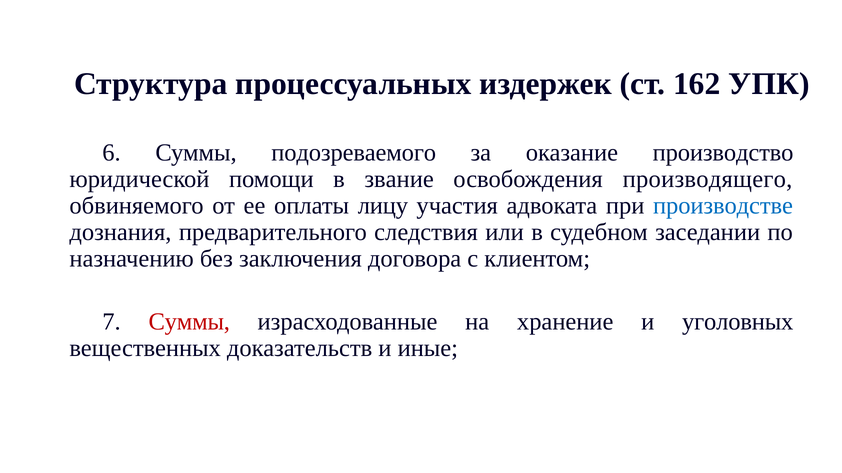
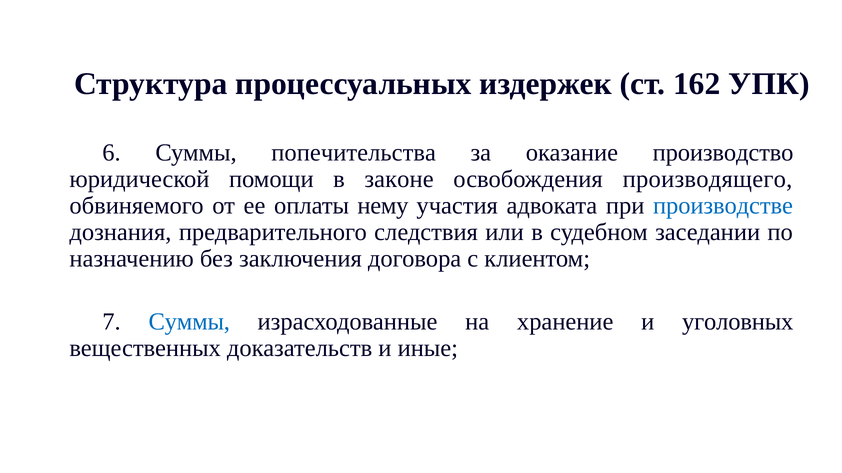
подозреваемого: подозреваемого -> попечительства
звание: звание -> законе
лицу: лицу -> нему
Суммы at (189, 322) colour: red -> blue
